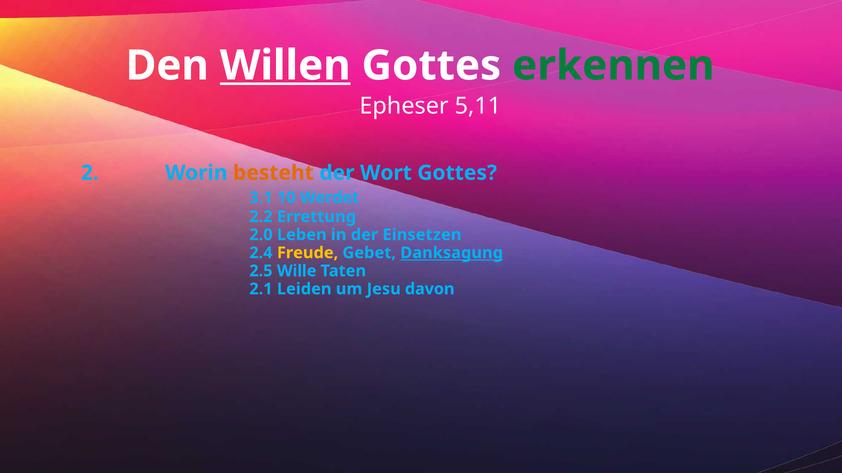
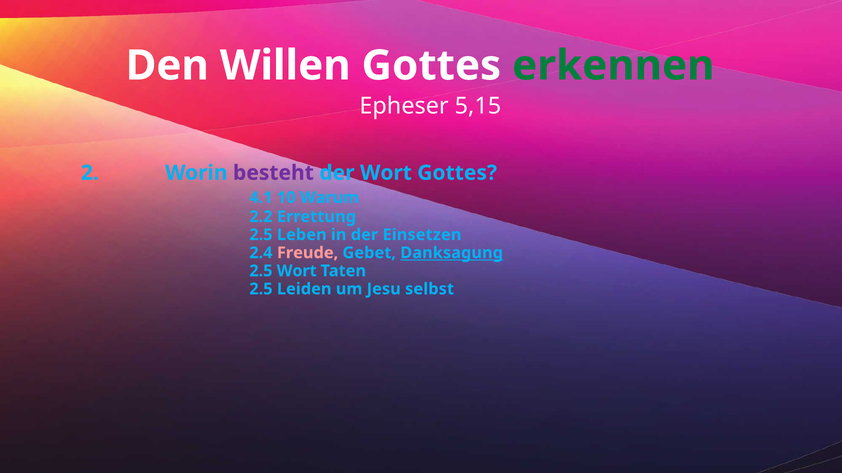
Willen underline: present -> none
5,11: 5,11 -> 5,15
besteht colour: orange -> purple
3.1: 3.1 -> 4.1
Werdet: Werdet -> Warum
2.0 at (261, 235): 2.0 -> 2.5
Freude colour: yellow -> pink
2.5 Wille: Wille -> Wort
2.1 at (261, 289): 2.1 -> 2.5
davon: davon -> selbst
